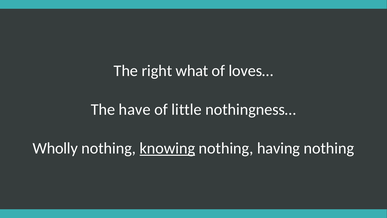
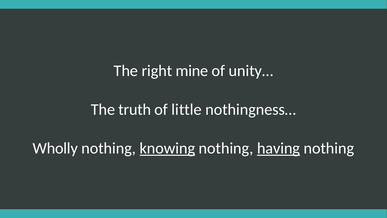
what: what -> mine
loves…: loves… -> unity…
have: have -> truth
having underline: none -> present
